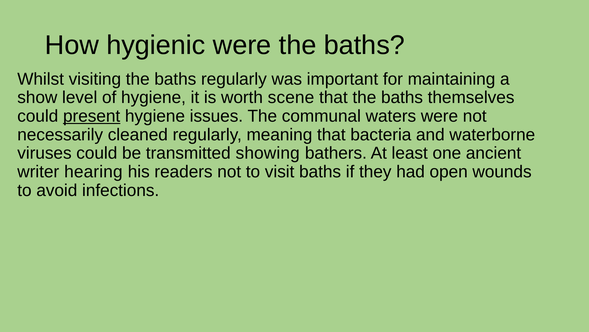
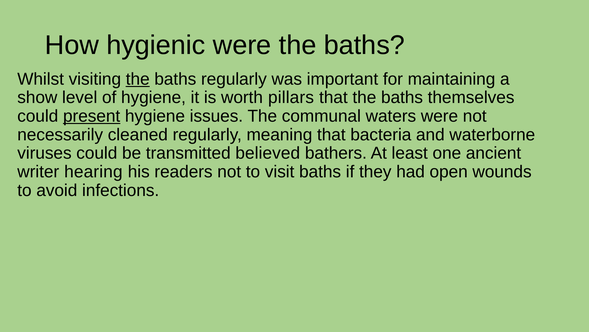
the at (138, 79) underline: none -> present
scene: scene -> pillars
showing: showing -> believed
